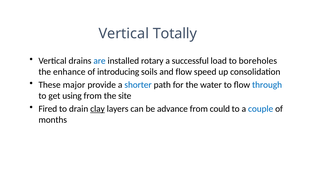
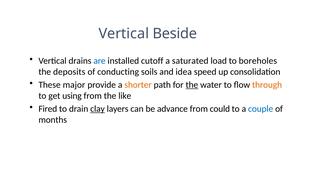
Totally: Totally -> Beside
rotary: rotary -> cutoff
successful: successful -> saturated
enhance: enhance -> deposits
introducing: introducing -> conducting
and flow: flow -> idea
shorter colour: blue -> orange
the at (192, 85) underline: none -> present
through colour: blue -> orange
site: site -> like
